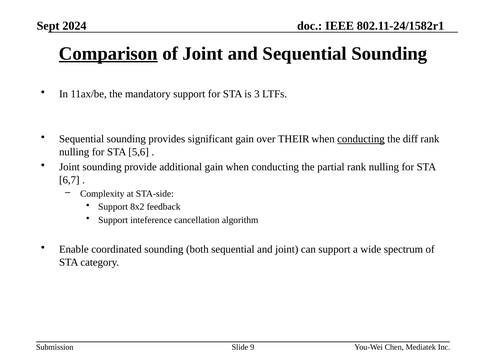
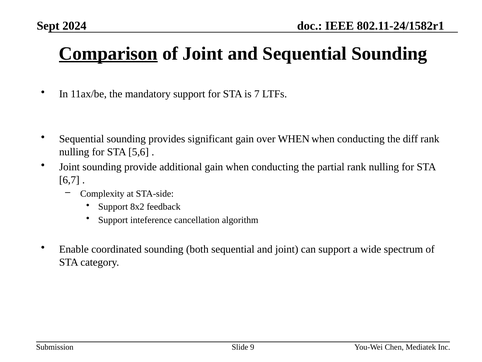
3: 3 -> 7
over THEIR: THEIR -> WHEN
conducting at (361, 139) underline: present -> none
